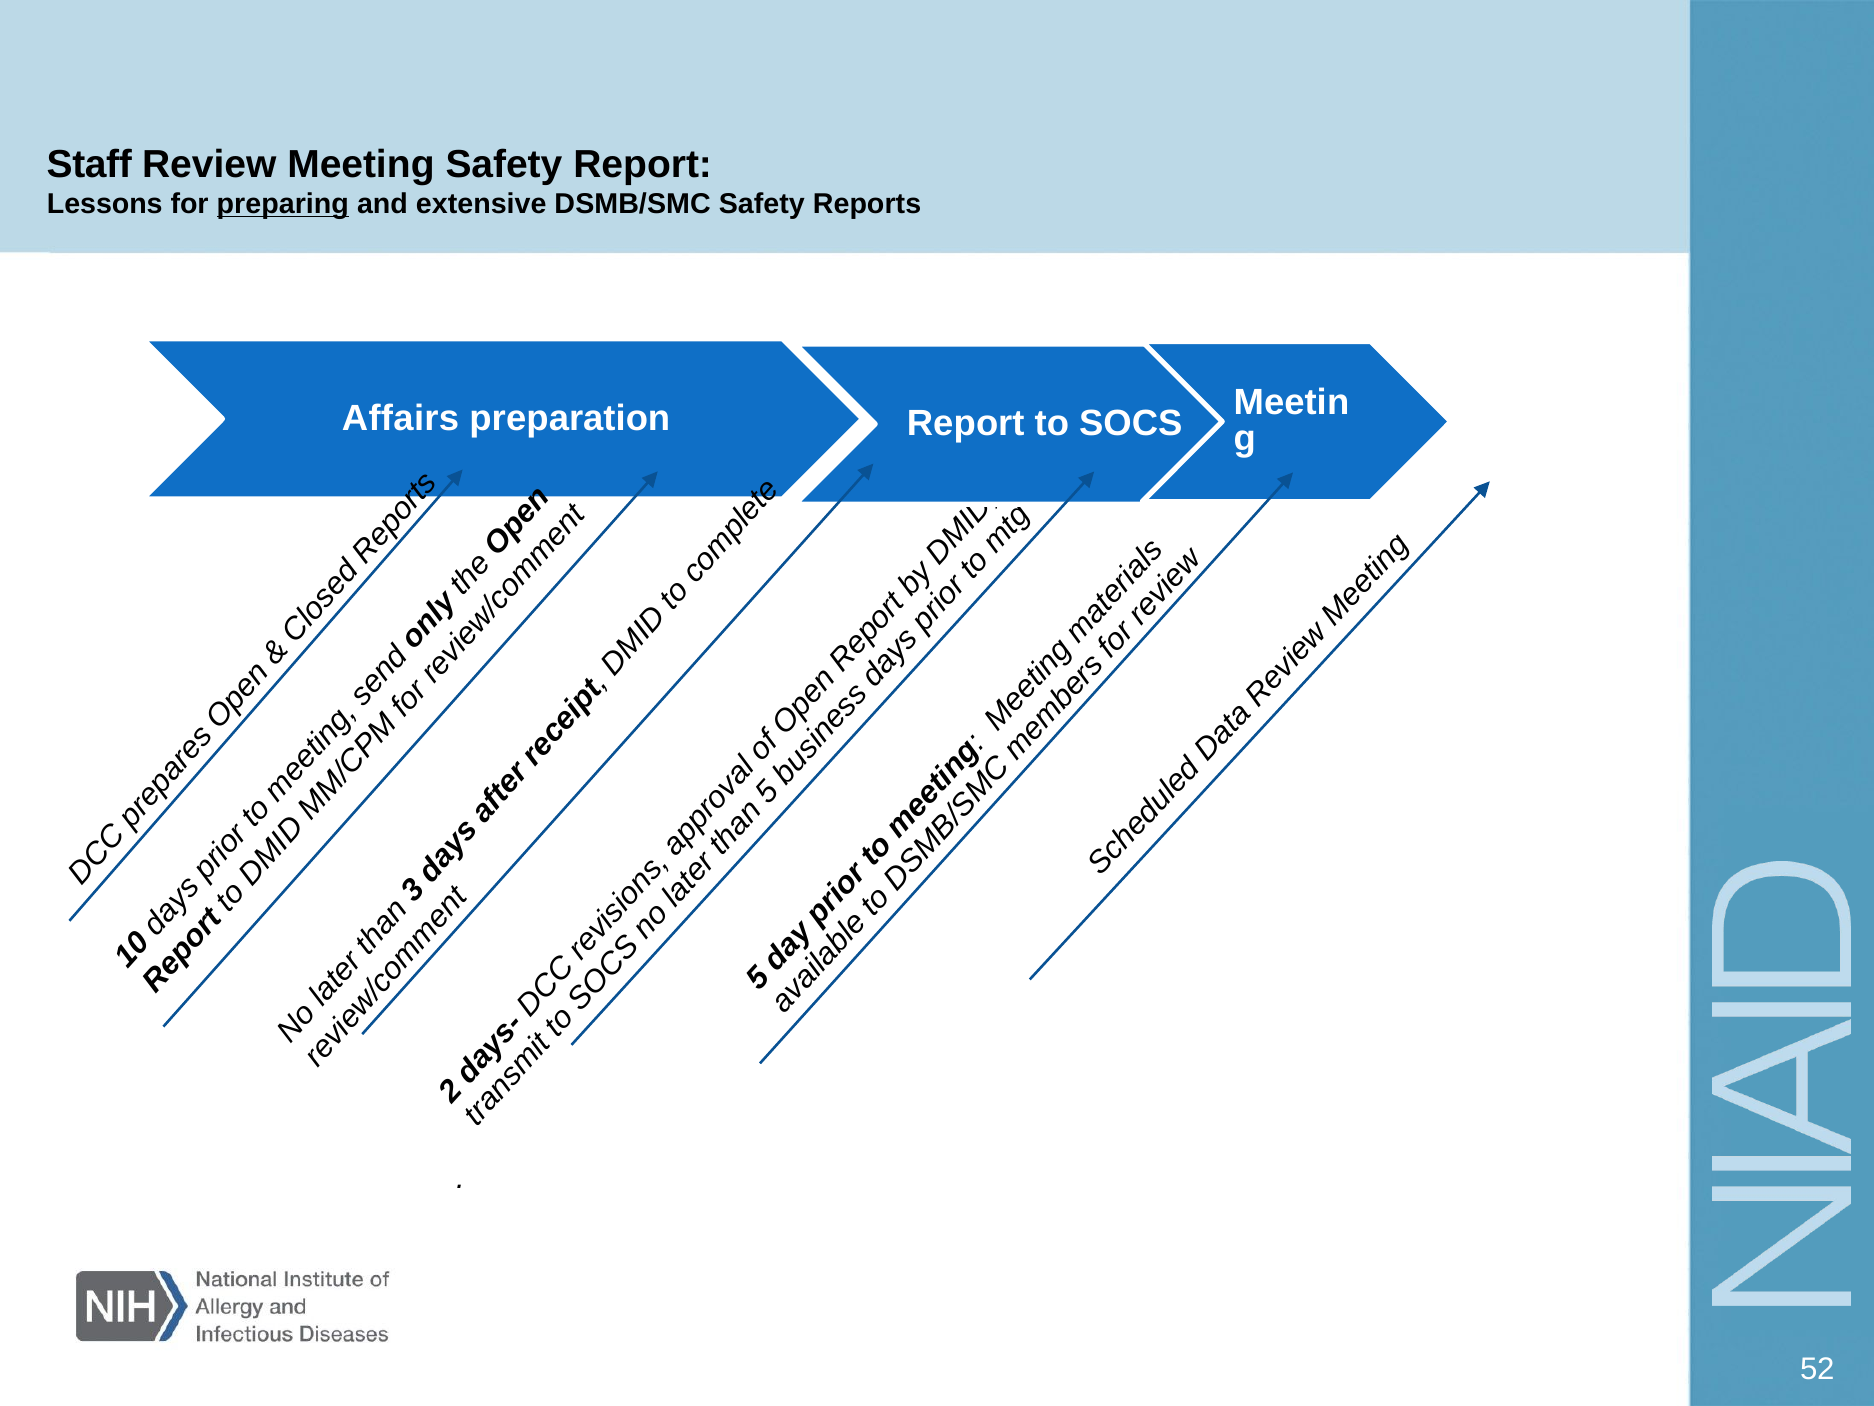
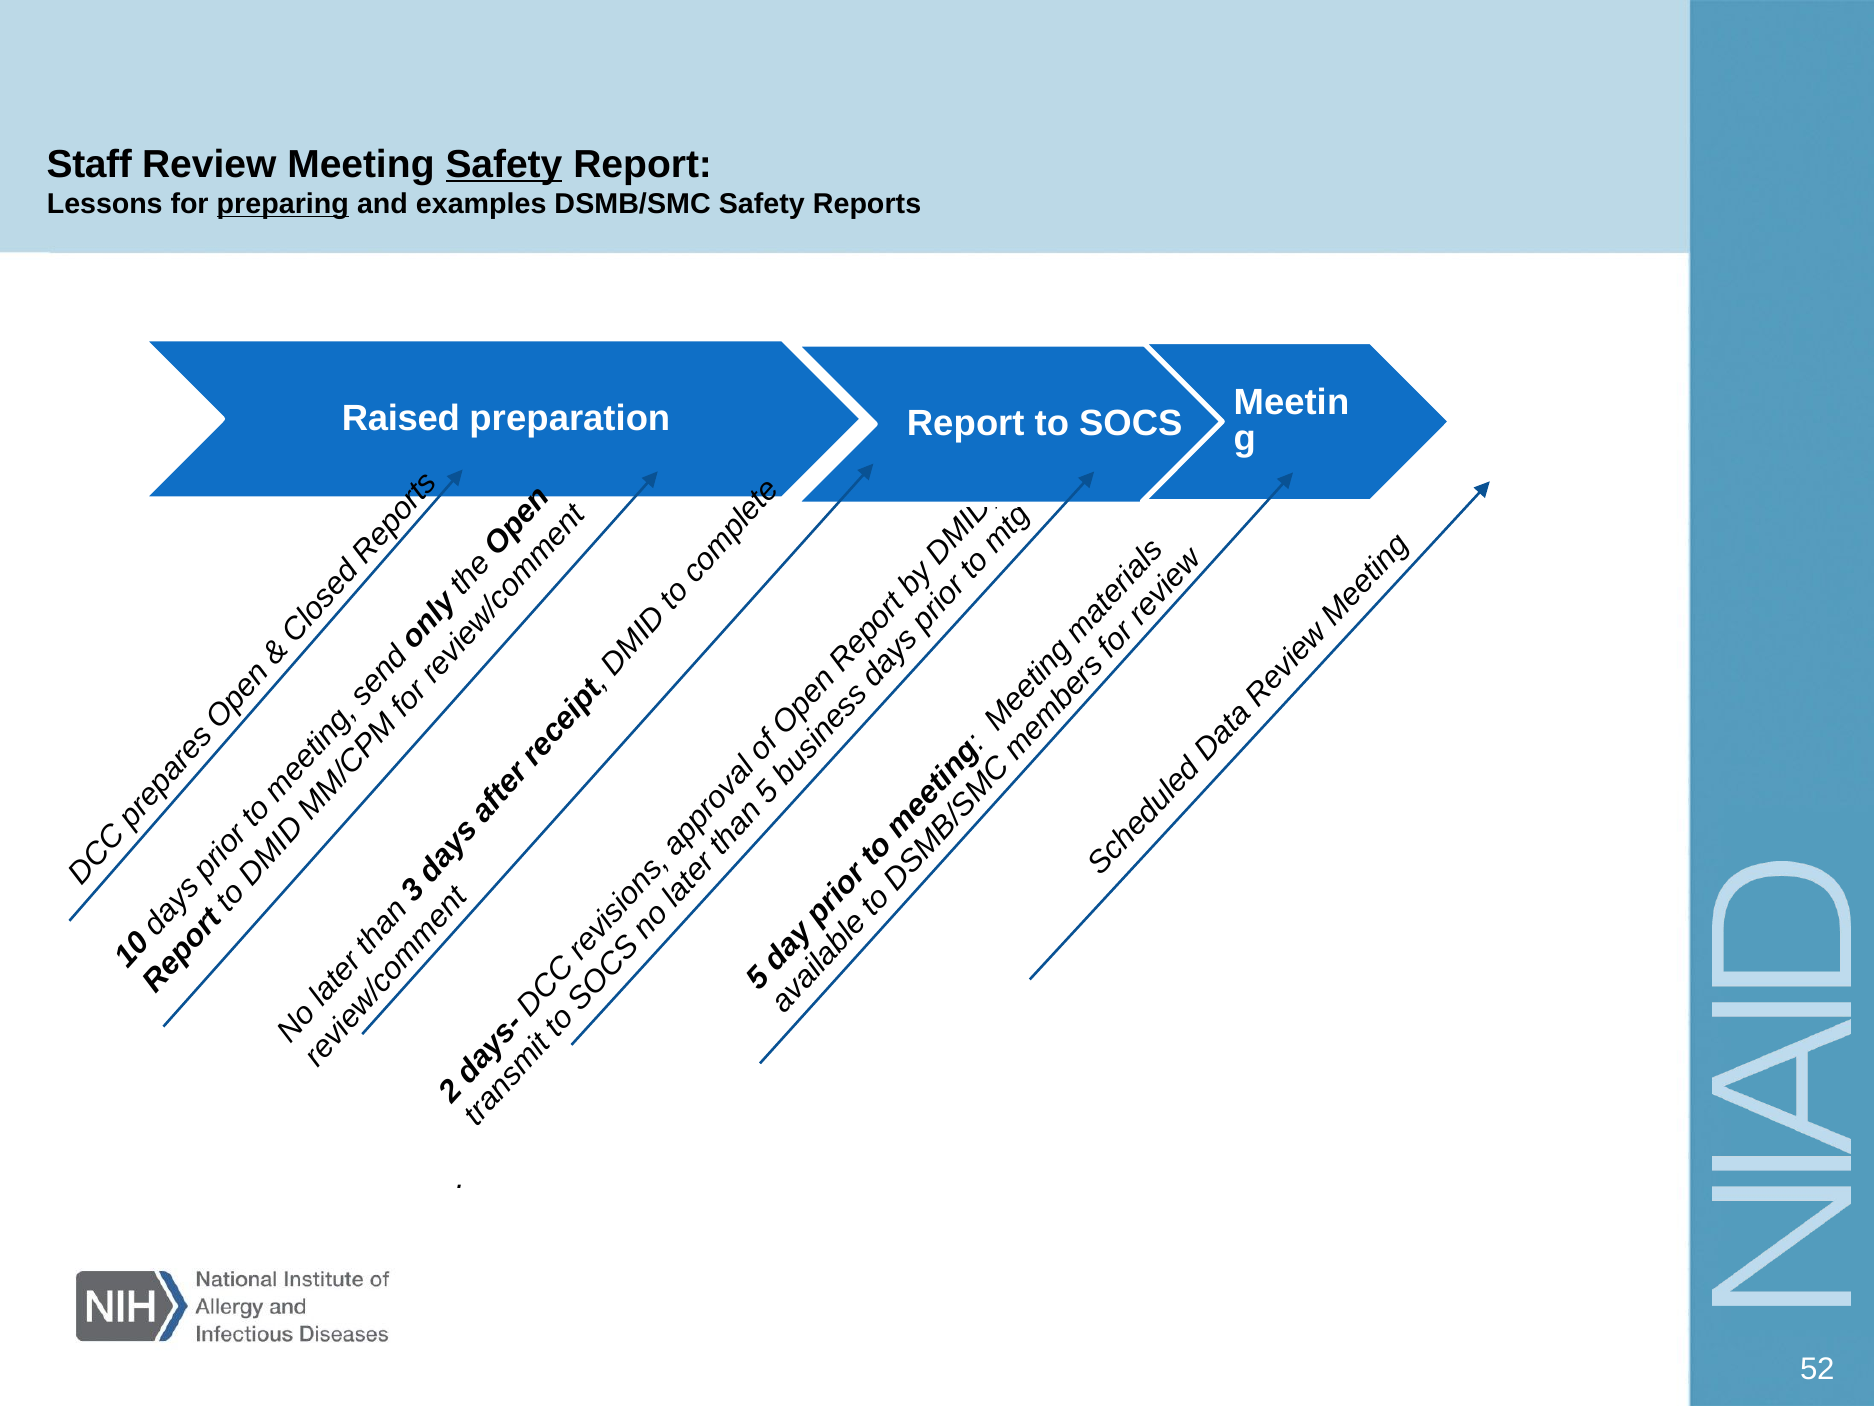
Safety at (504, 164) underline: none -> present
extensive: extensive -> examples
Affairs: Affairs -> Raised
